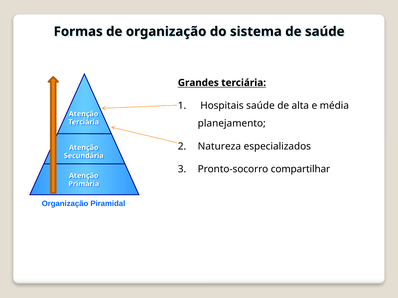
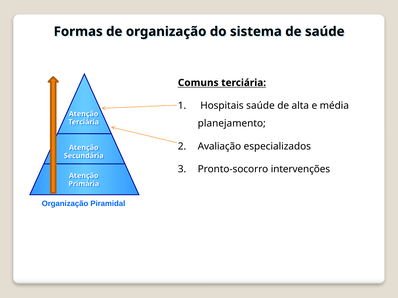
Grandes: Grandes -> Comuns
Natureza: Natureza -> Avaliação
compartilhar: compartilhar -> intervenções
